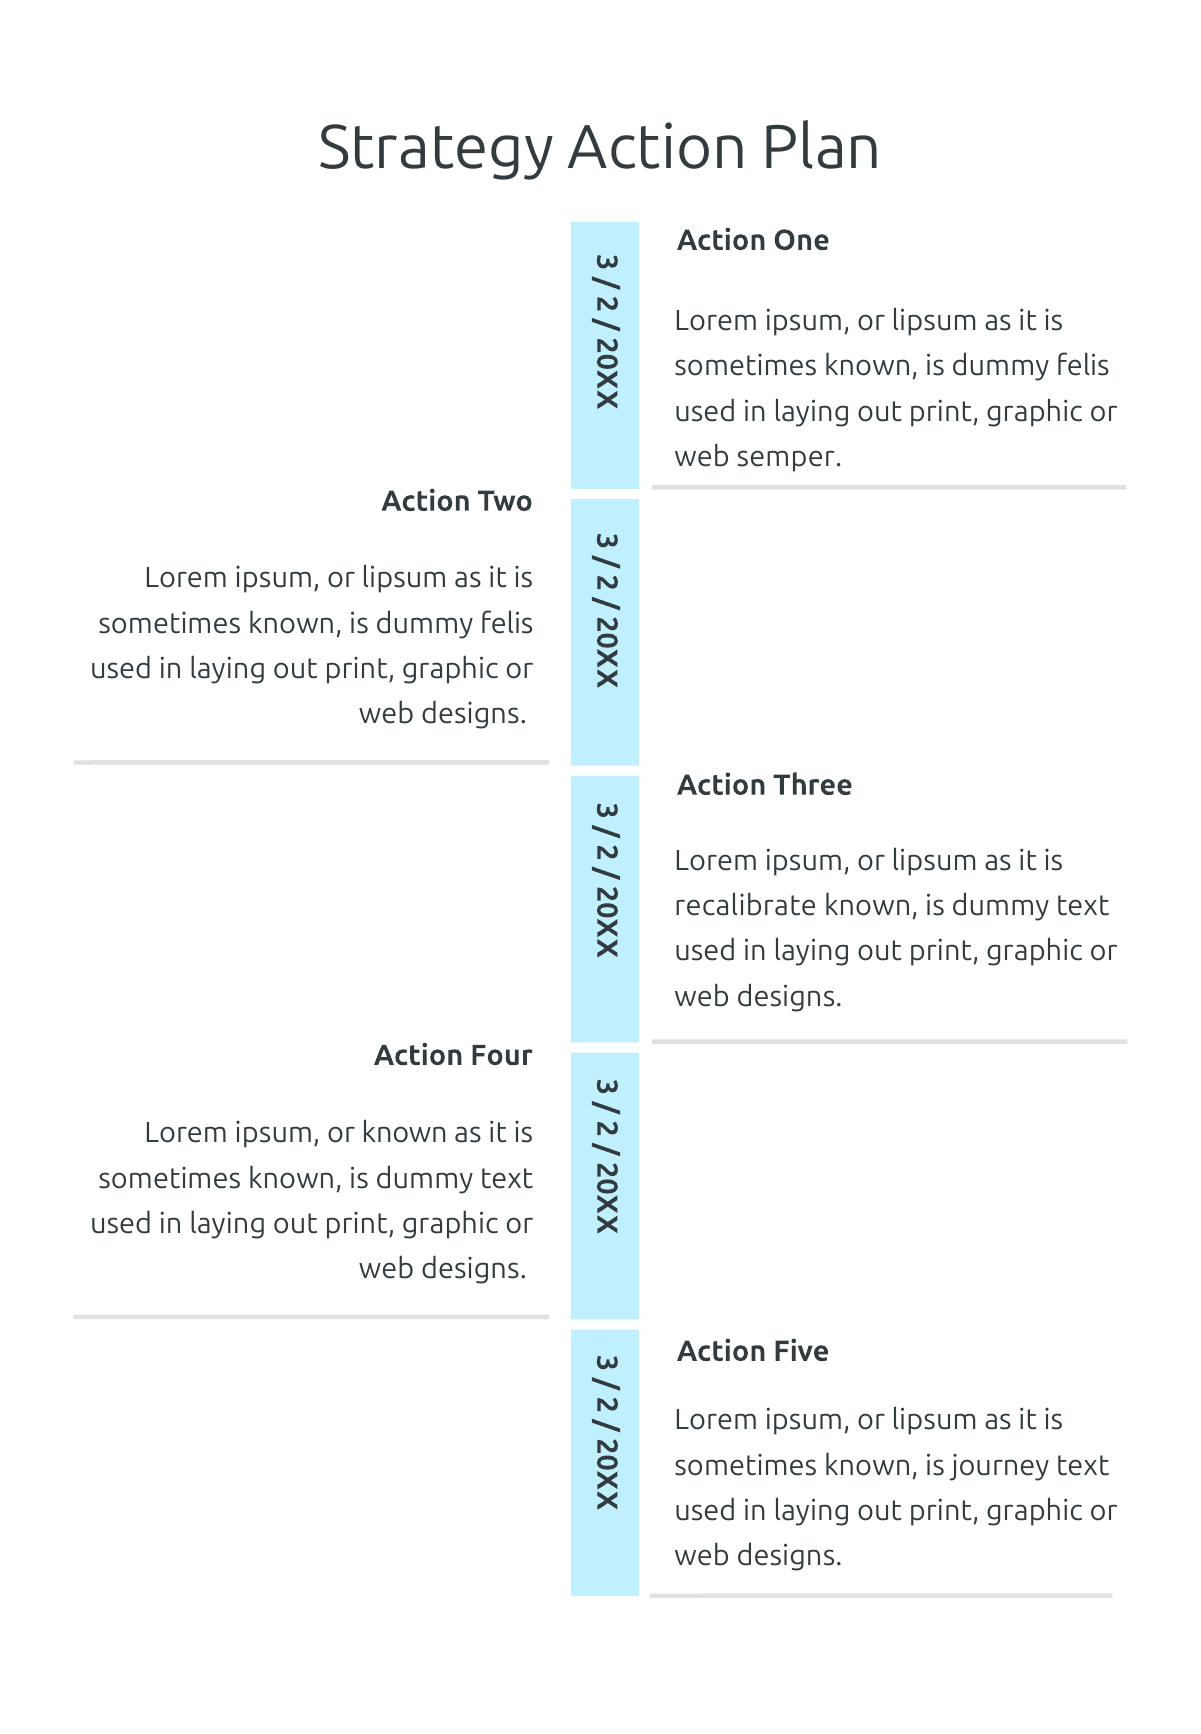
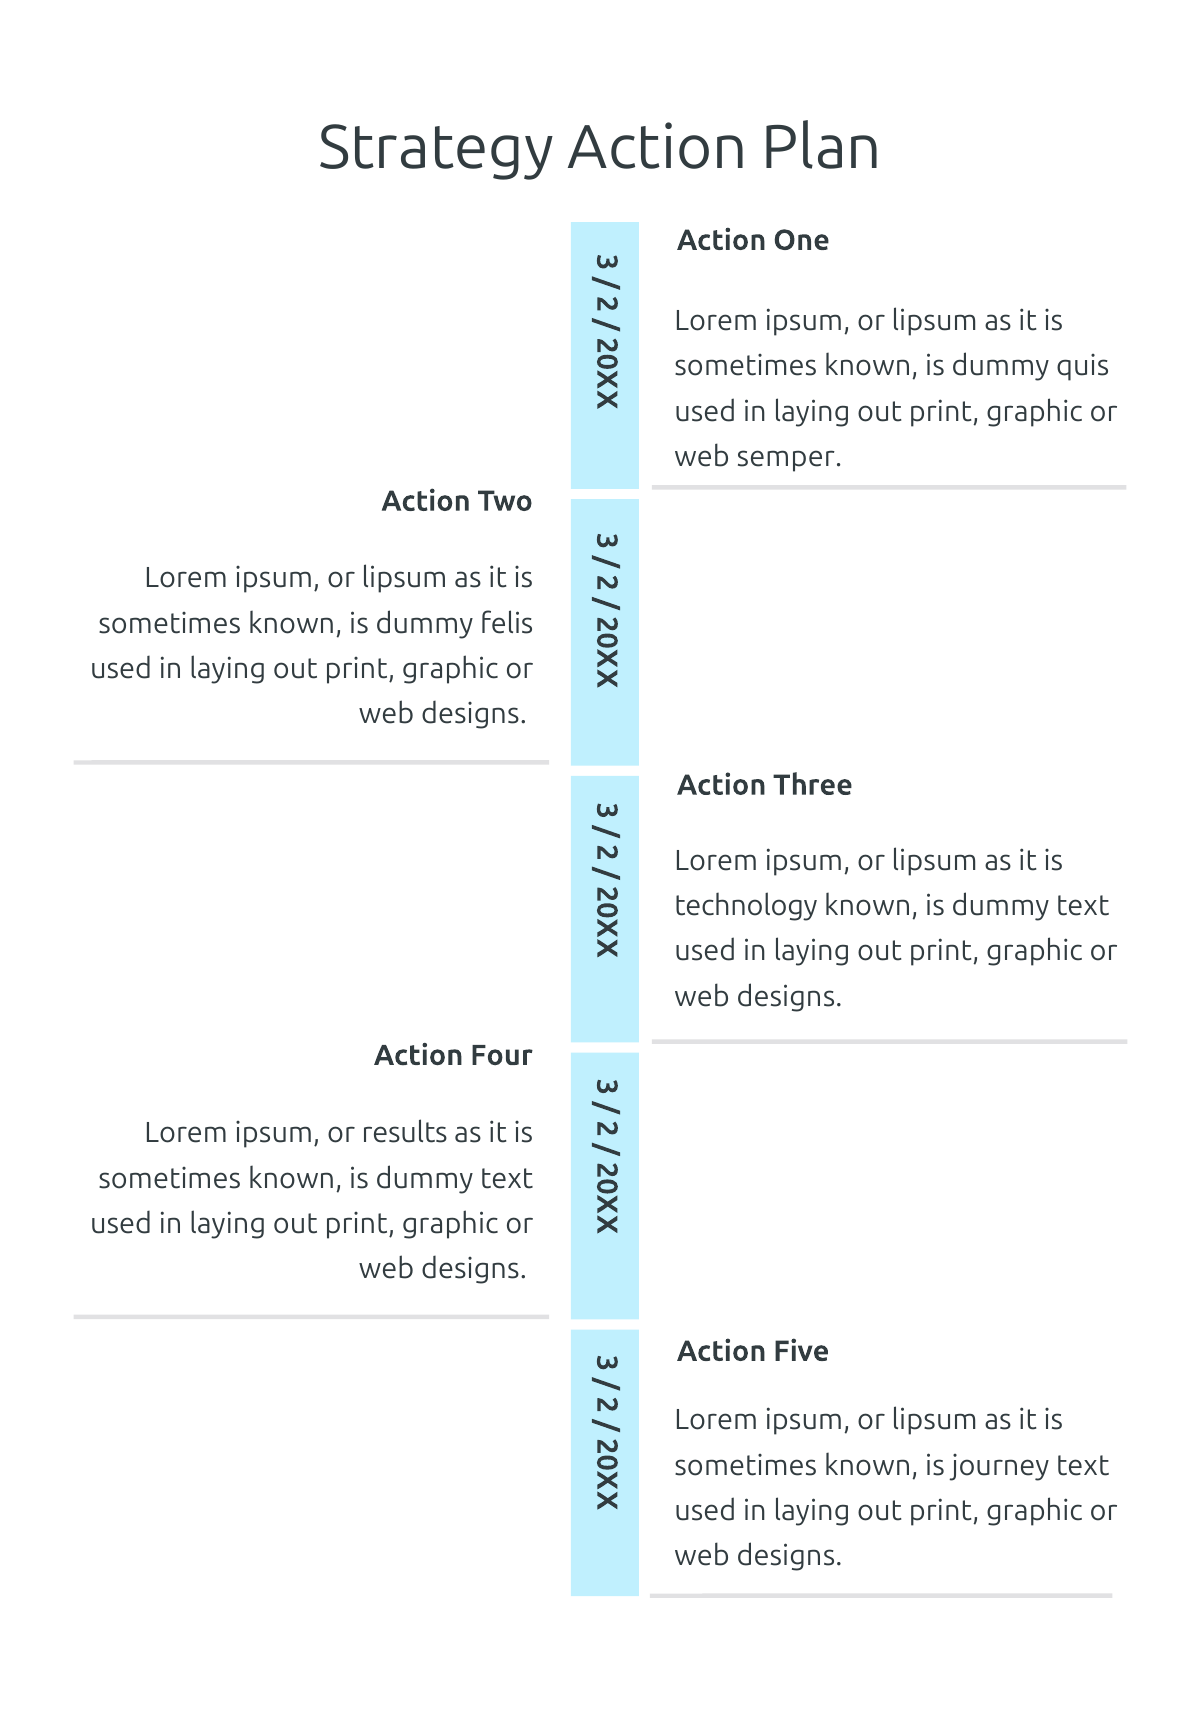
felis at (1083, 367): felis -> quis
recalibrate: recalibrate -> technology
or known: known -> results
